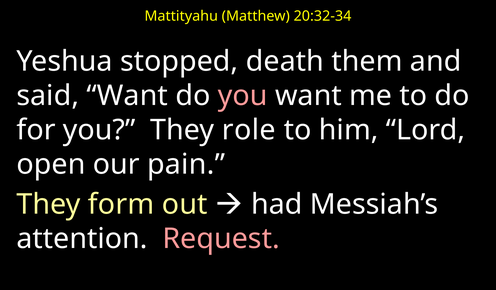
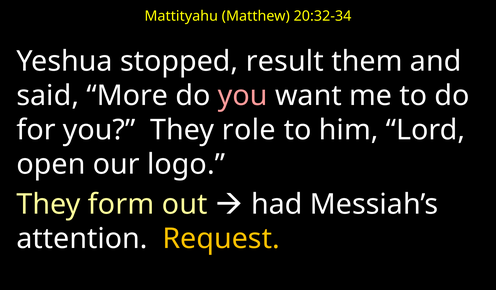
death: death -> result
said Want: Want -> More
pain: pain -> logo
Request colour: pink -> yellow
